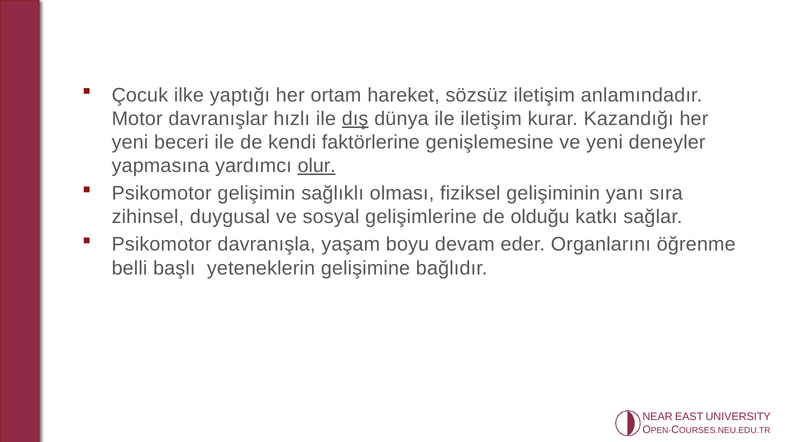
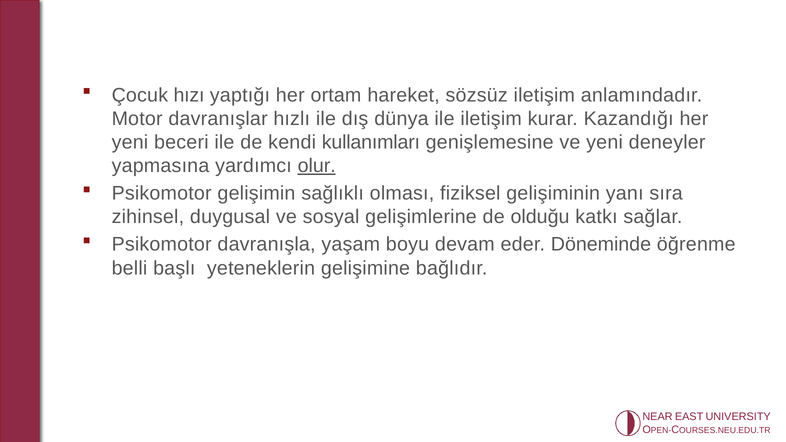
ilke: ilke -> hızı
dış underline: present -> none
faktörlerine: faktörlerine -> kullanımları
Organlarını: Organlarını -> Döneminde
